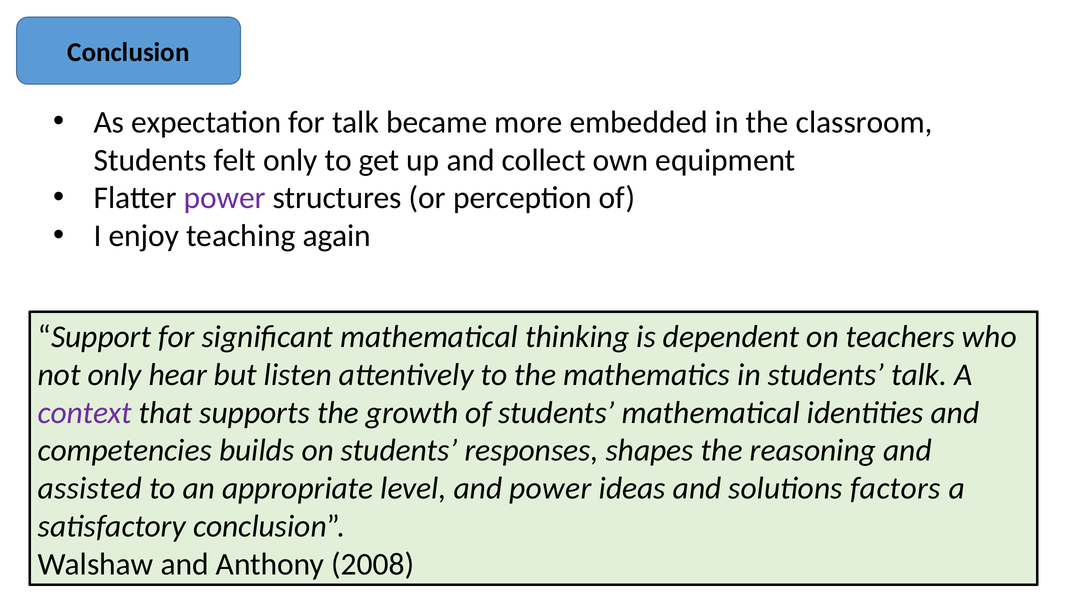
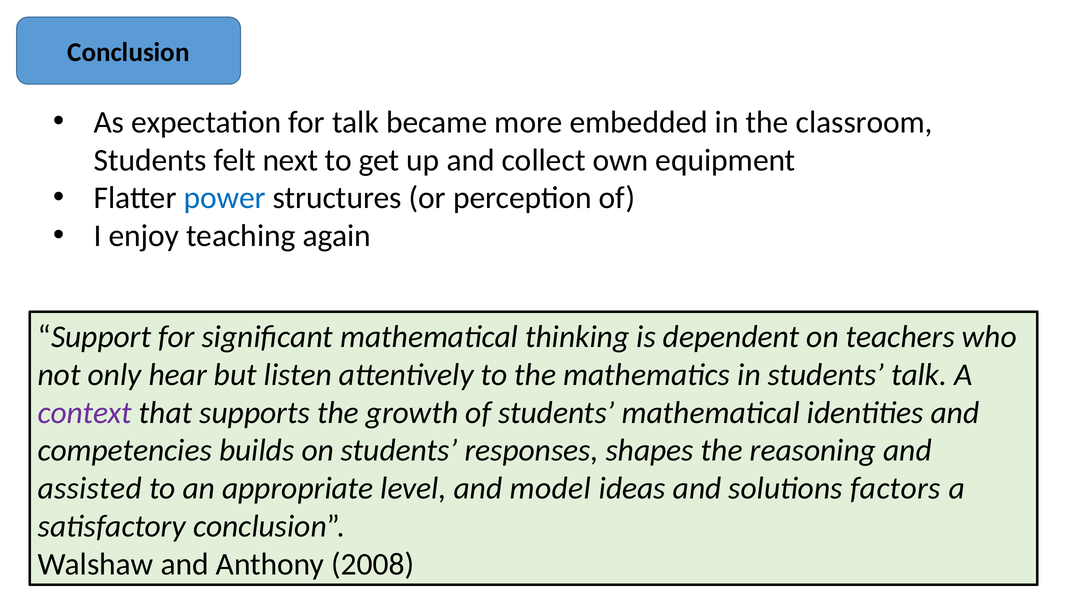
felt only: only -> next
power at (225, 198) colour: purple -> blue
and power: power -> model
